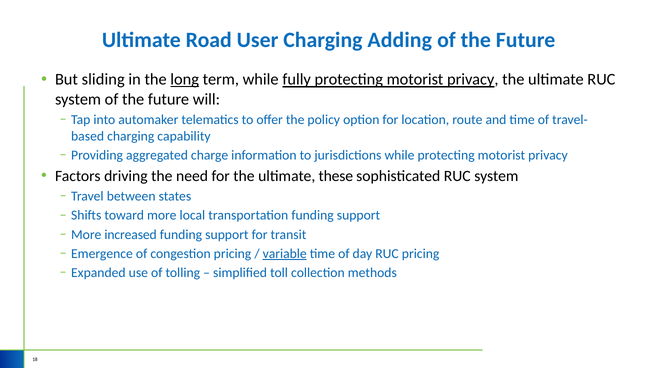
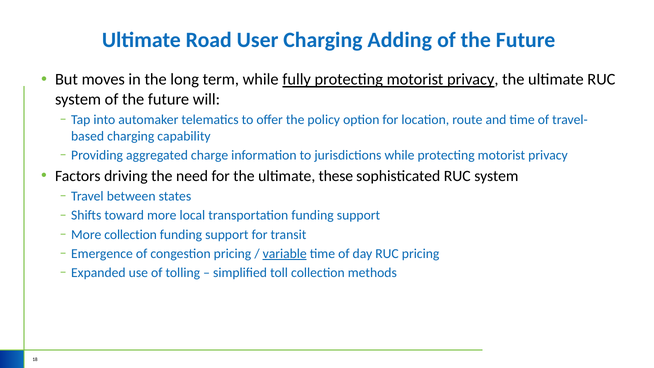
sliding: sliding -> moves
long underline: present -> none
More increased: increased -> collection
